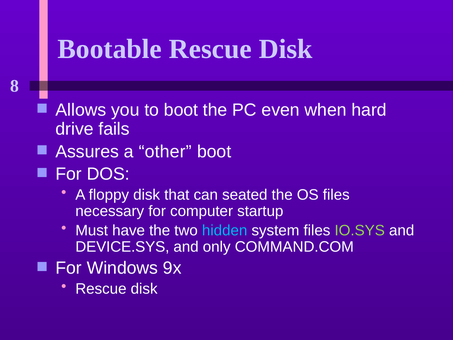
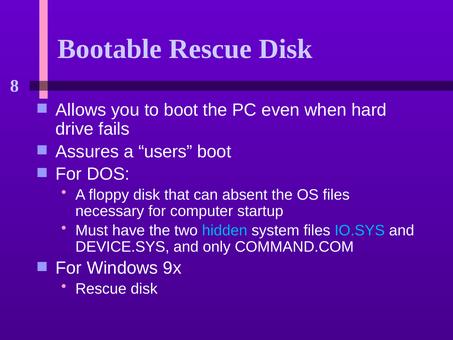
other: other -> users
seated: seated -> absent
IO.SYS colour: light green -> light blue
